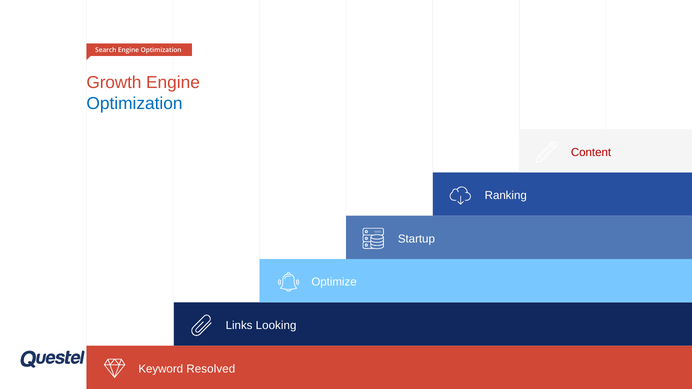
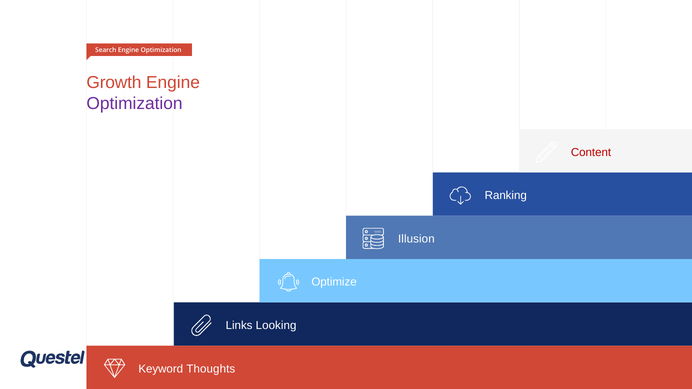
Optimization at (135, 103) colour: blue -> purple
Startup: Startup -> Illusion
Resolved: Resolved -> Thoughts
